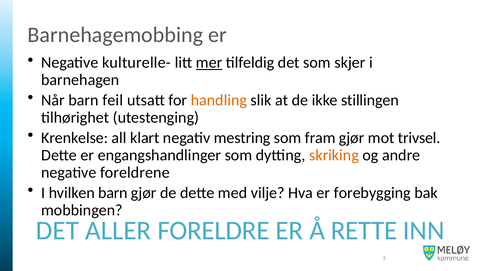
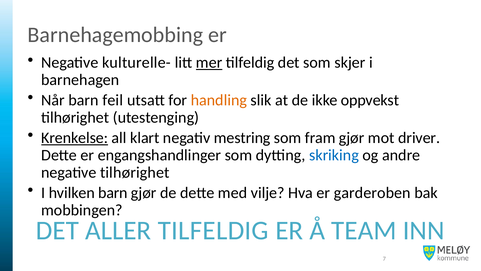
stillingen: stillingen -> oppvekst
Krenkelse underline: none -> present
trivsel: trivsel -> driver
skriking colour: orange -> blue
negative foreldrene: foreldrene -> tilhørighet
forebygging: forebygging -> garderoben
ALLER FORELDRE: FORELDRE -> TILFELDIG
RETTE: RETTE -> TEAM
